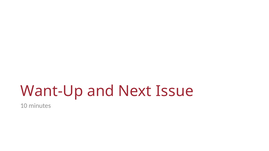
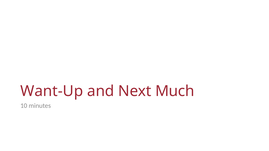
Issue: Issue -> Much
